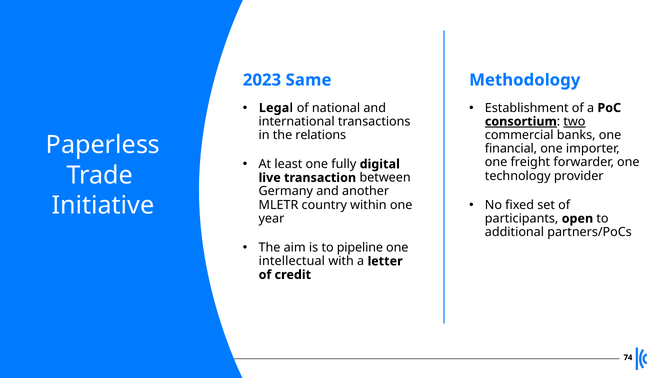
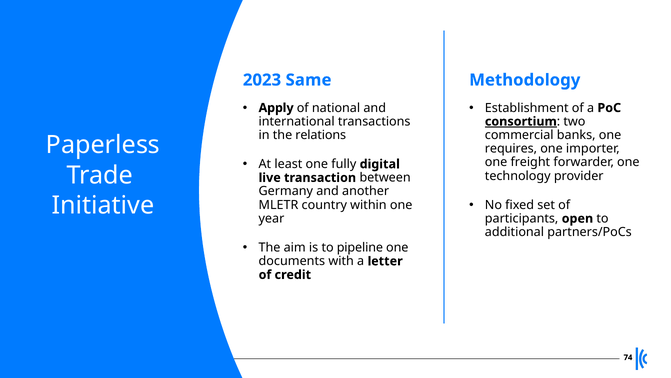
Legal: Legal -> Apply
two underline: present -> none
financial: financial -> requires
intellectual: intellectual -> documents
